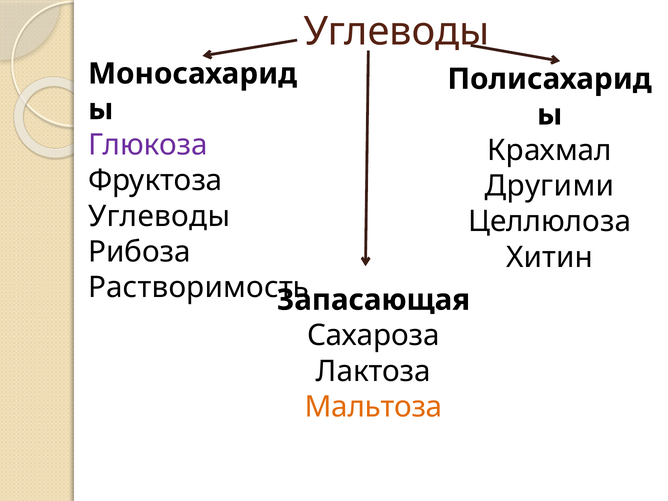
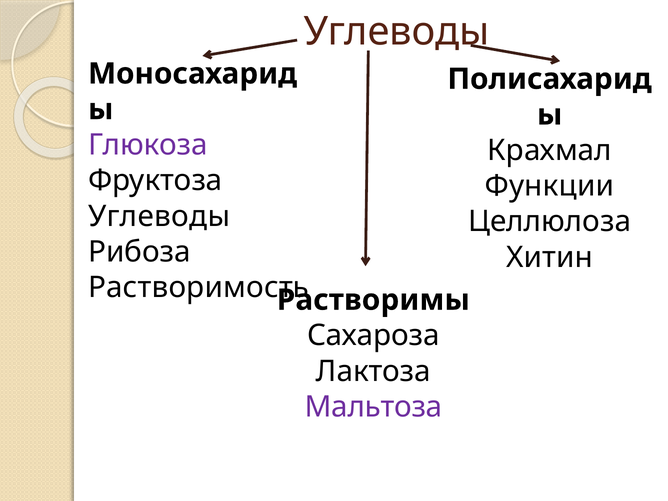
Другими: Другими -> Функции
Запасающая: Запасающая -> Растворимы
Мальтоза colour: orange -> purple
